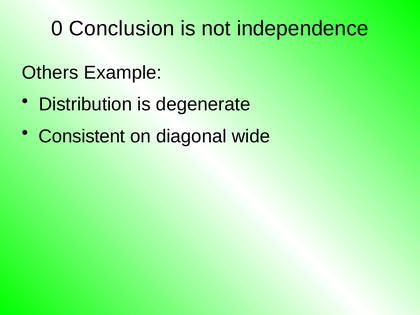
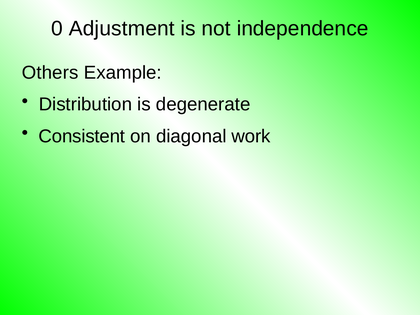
Conclusion: Conclusion -> Adjustment
wide: wide -> work
